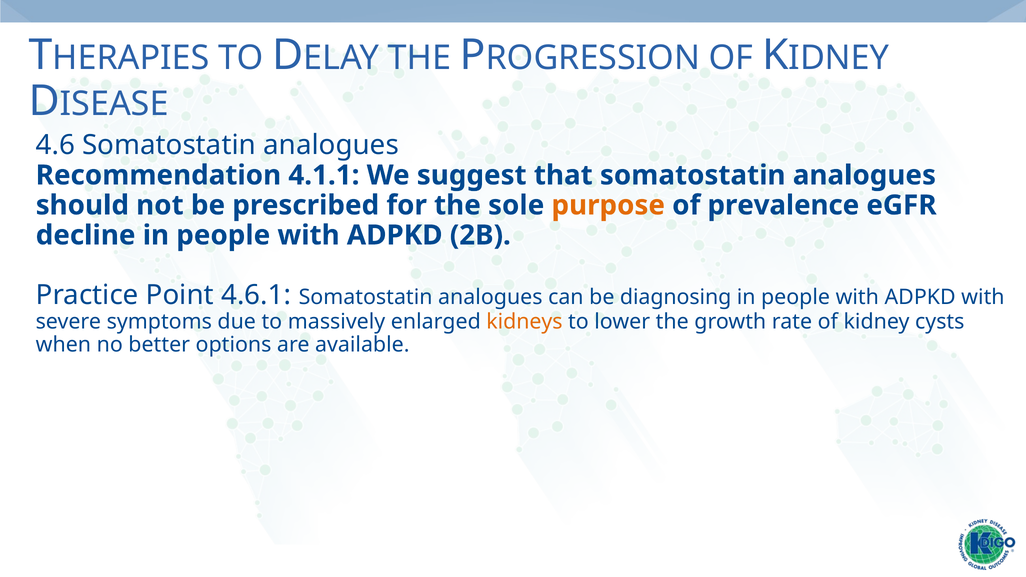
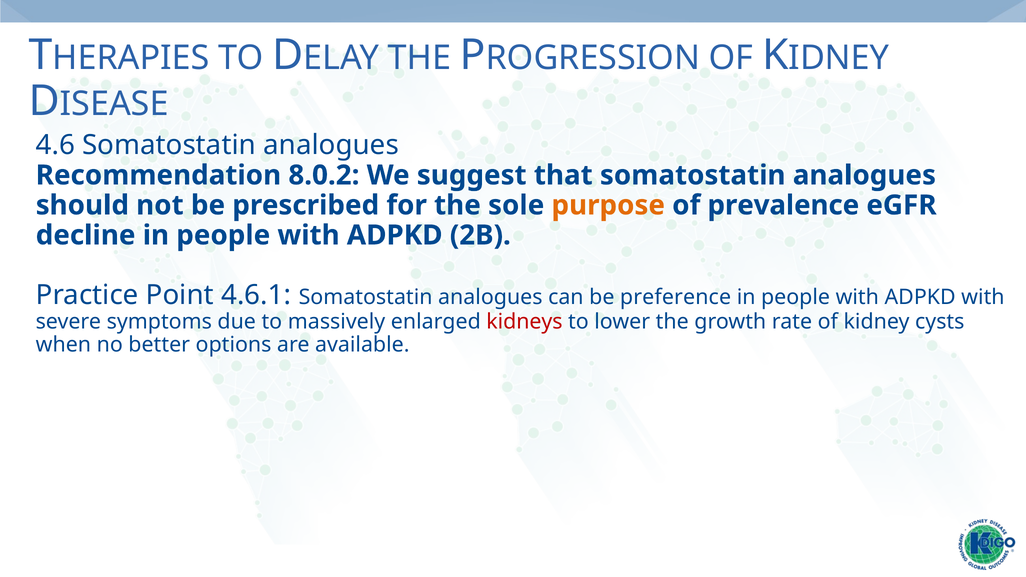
4.1.1: 4.1.1 -> 8.0.2
diagnosing: diagnosing -> preference
kidneys colour: orange -> red
